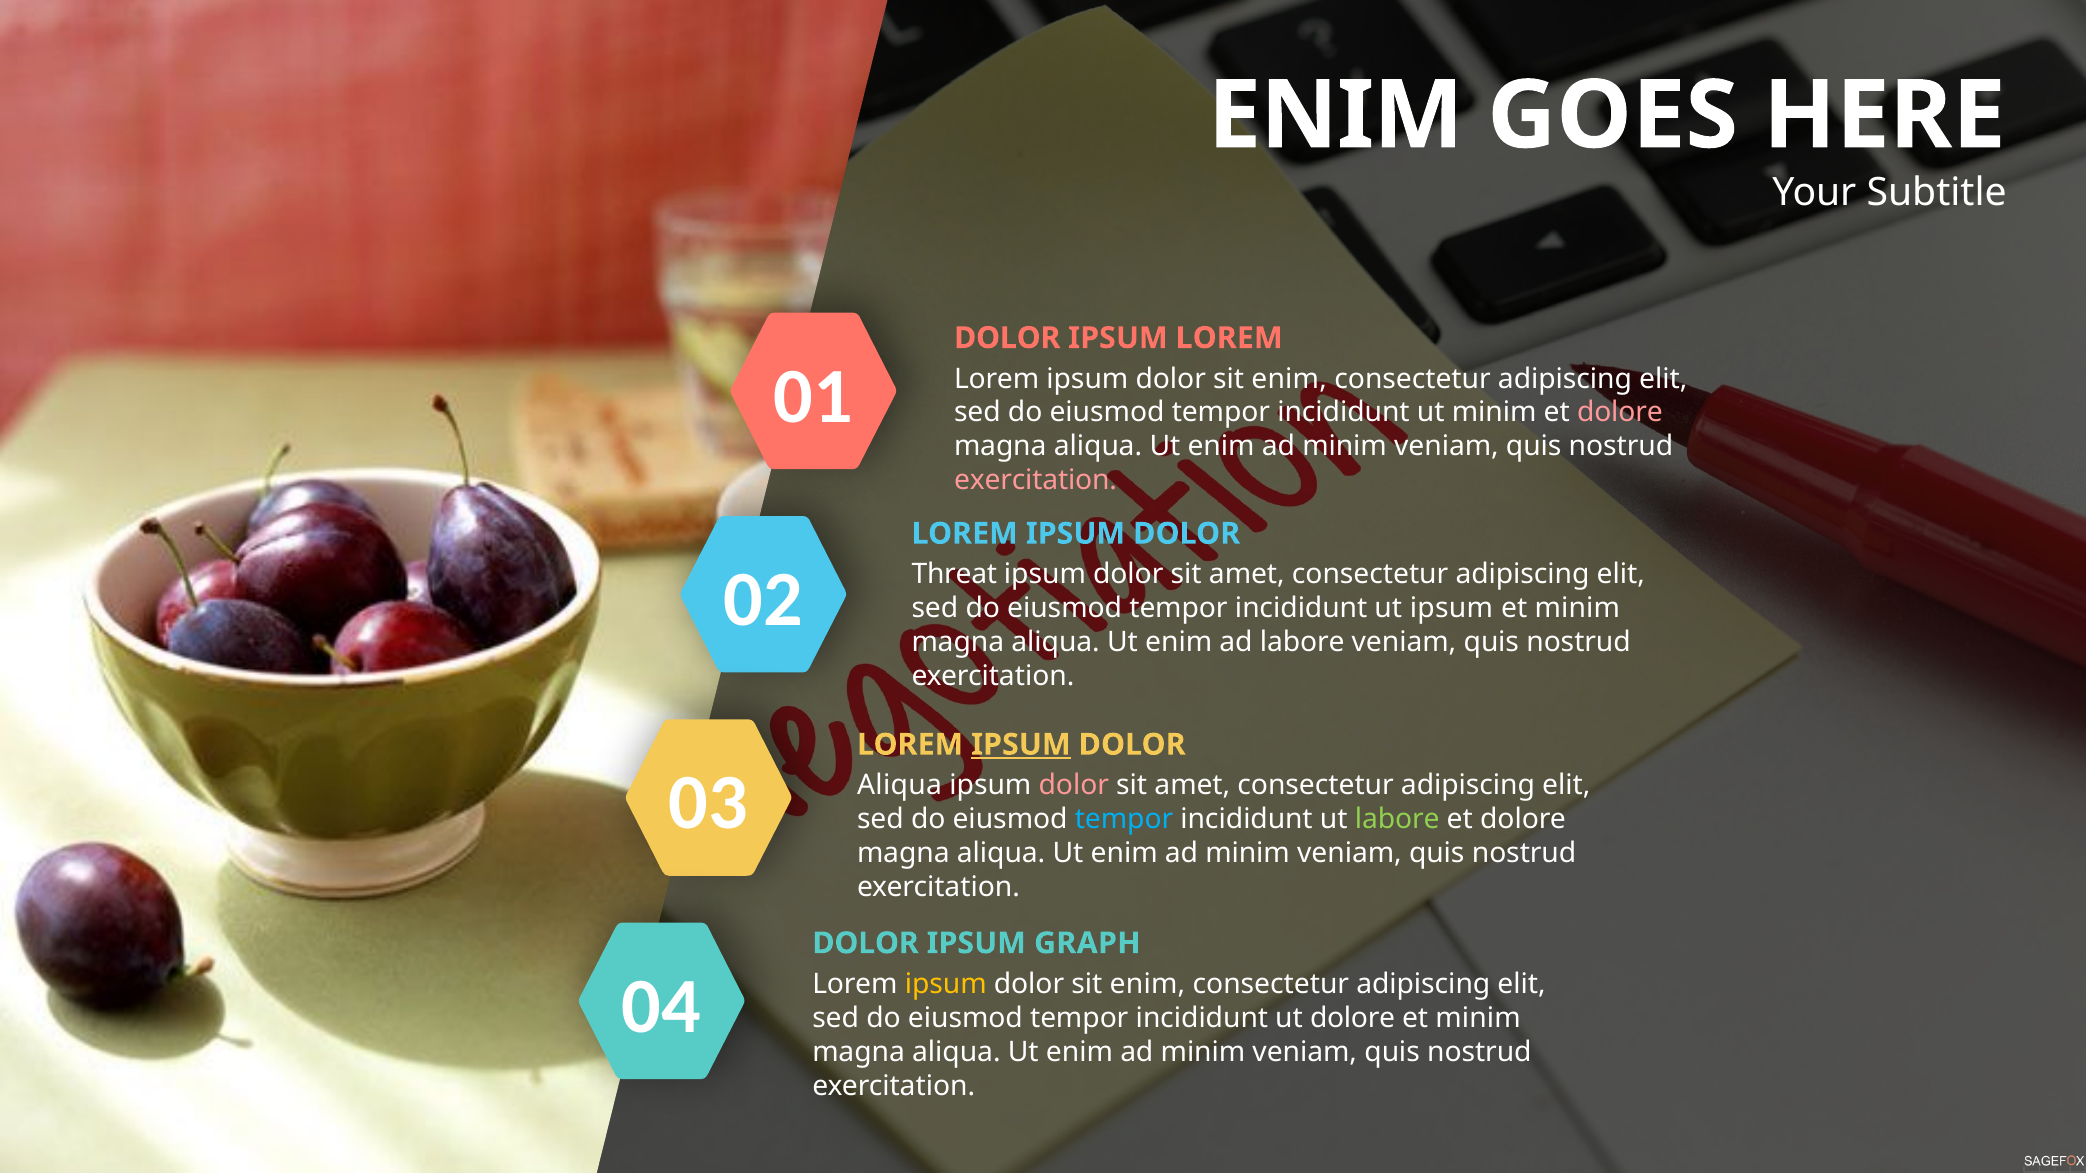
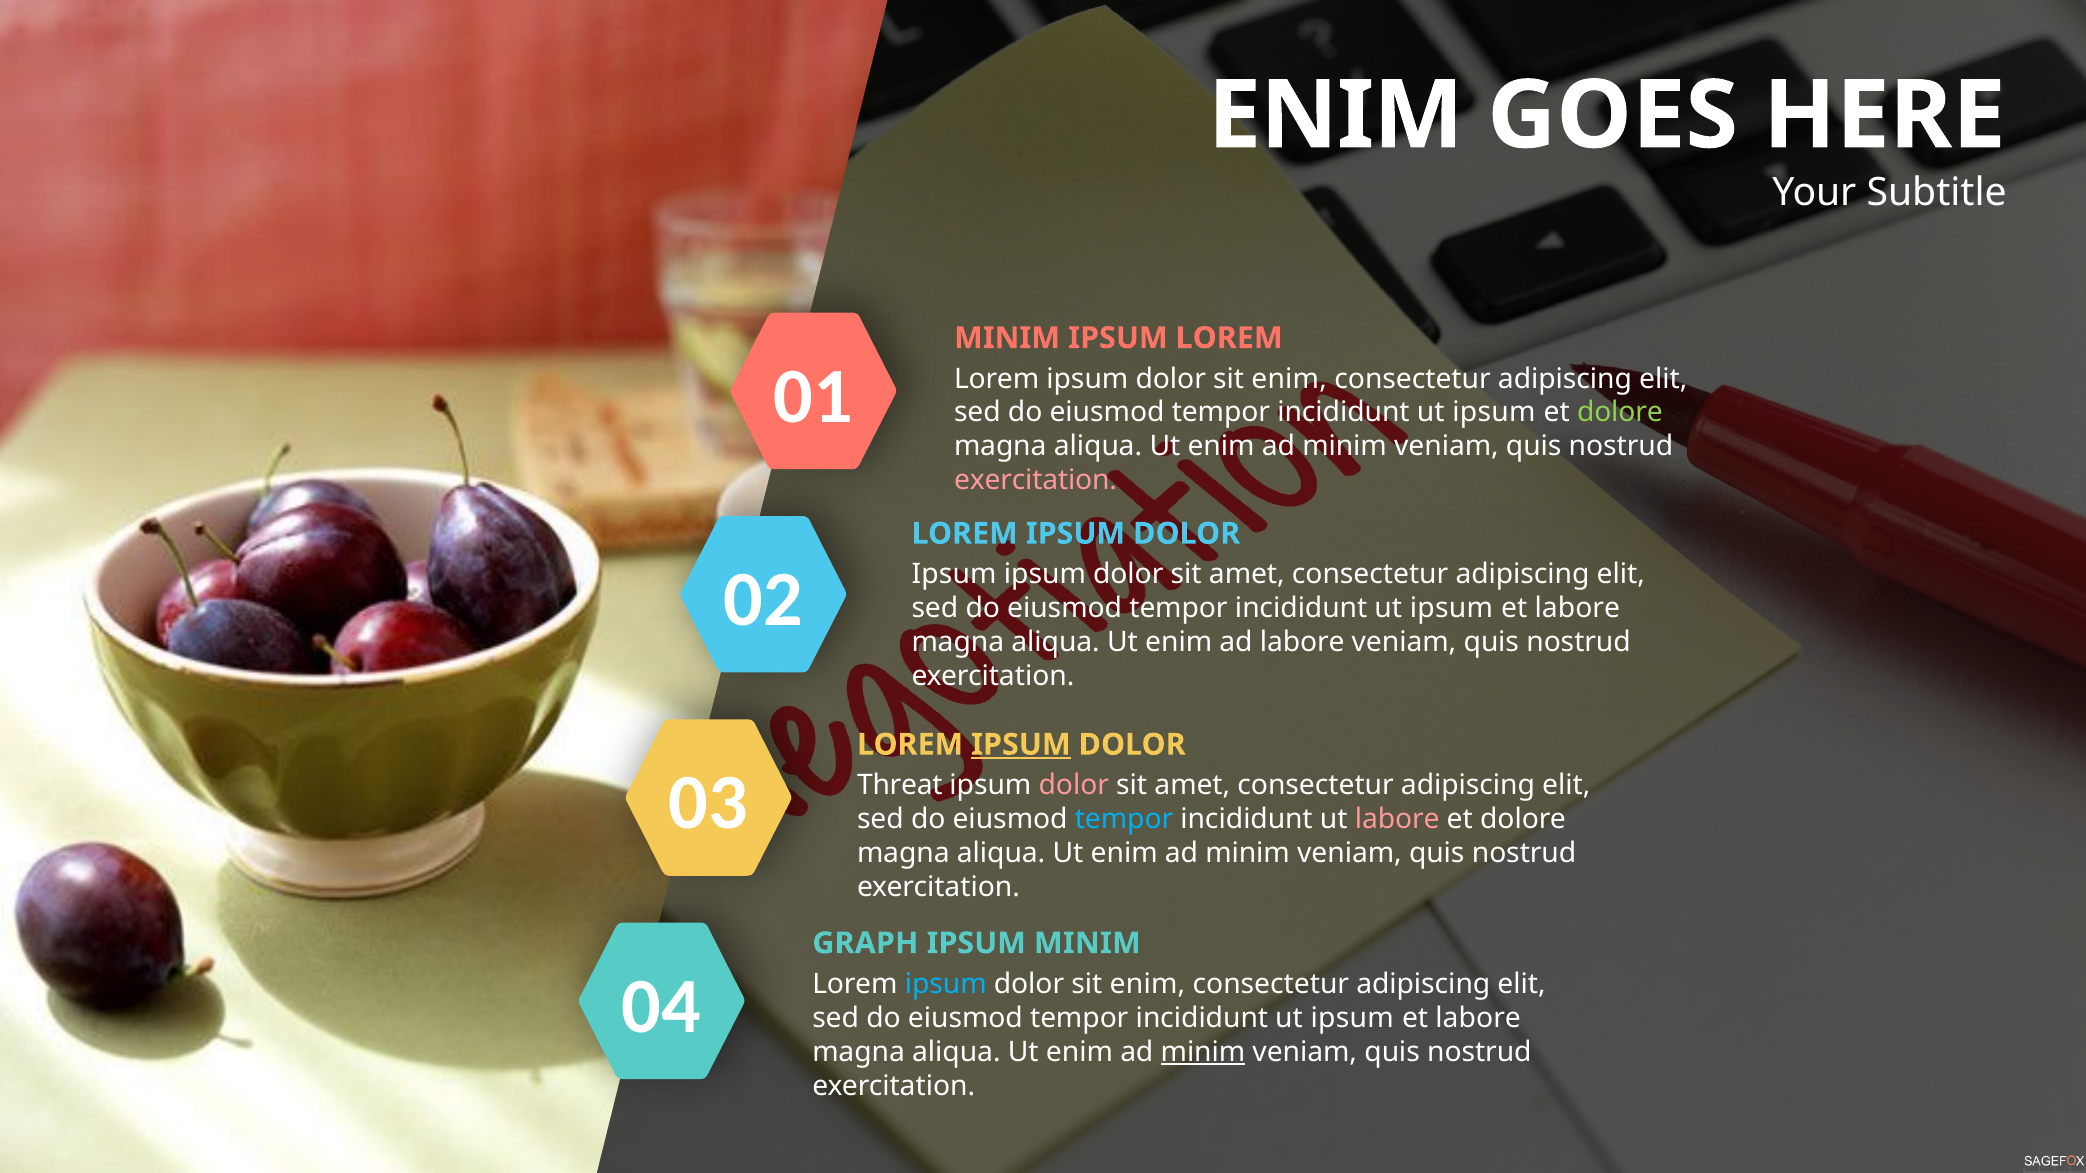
DOLOR at (1007, 338): DOLOR -> MINIM
minim at (1494, 413): minim -> ipsum
dolore at (1620, 413) colour: pink -> light green
Threat at (954, 575): Threat -> Ipsum
minim at (1577, 609): minim -> labore
Aliqua at (900, 786): Aliqua -> Threat
labore at (1397, 820) colour: light green -> pink
DOLOR at (866, 943): DOLOR -> GRAPH
IPSUM GRAPH: GRAPH -> MINIM
ipsum at (946, 984) colour: yellow -> light blue
dolore at (1353, 1018): dolore -> ipsum
minim at (1478, 1018): minim -> labore
minim at (1203, 1052) underline: none -> present
